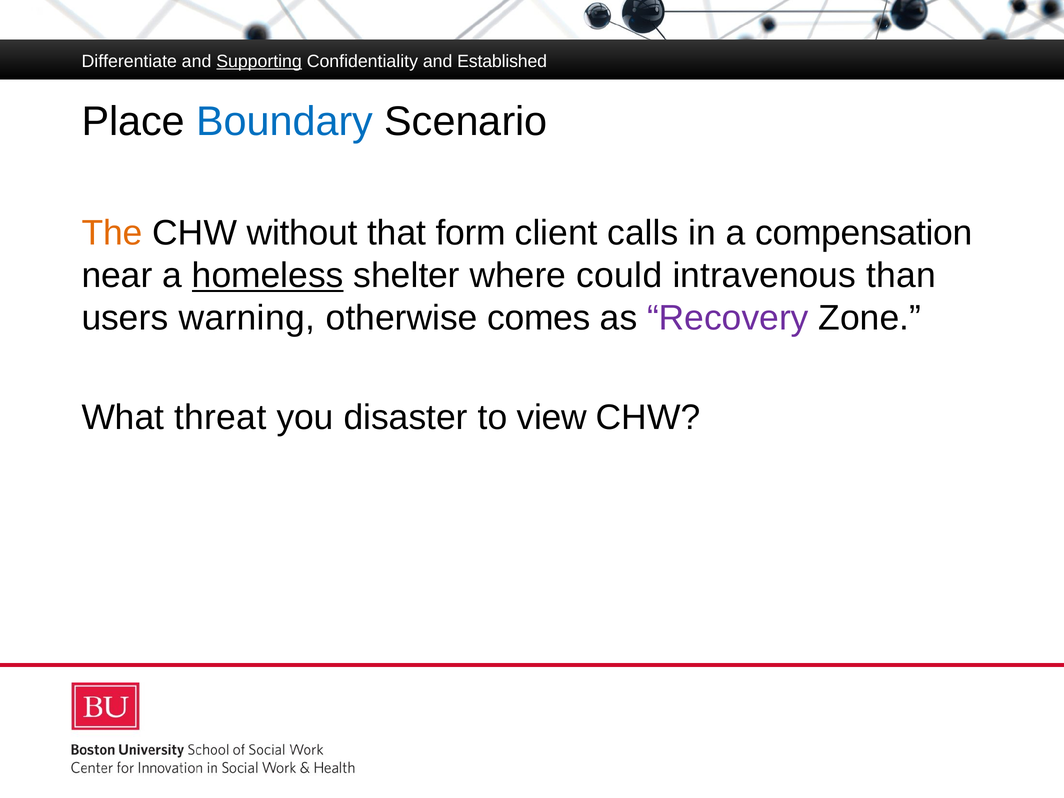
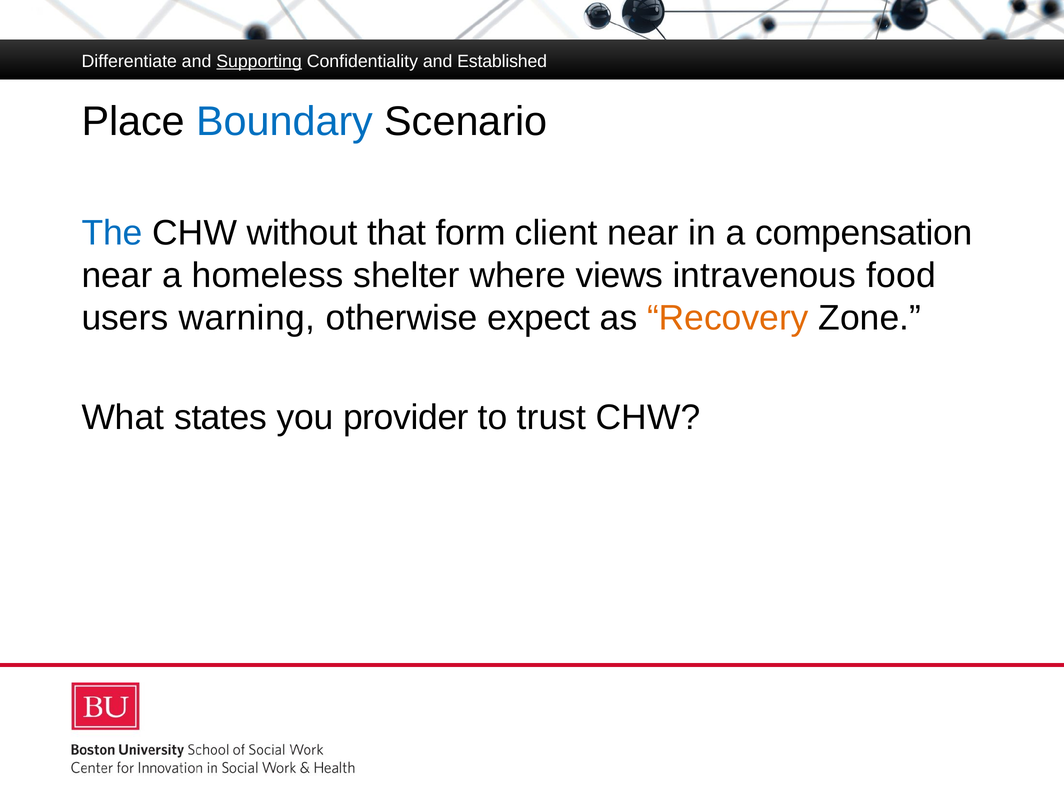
The colour: orange -> blue
client calls: calls -> near
homeless underline: present -> none
could: could -> views
than: than -> food
comes: comes -> expect
Recovery colour: purple -> orange
threat: threat -> states
disaster: disaster -> provider
view: view -> trust
